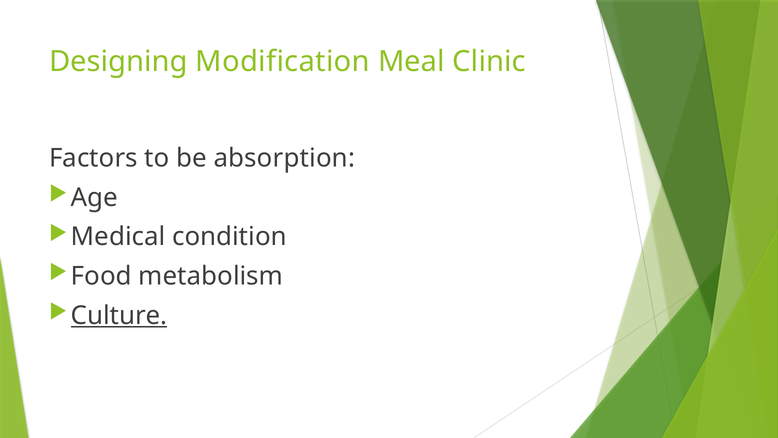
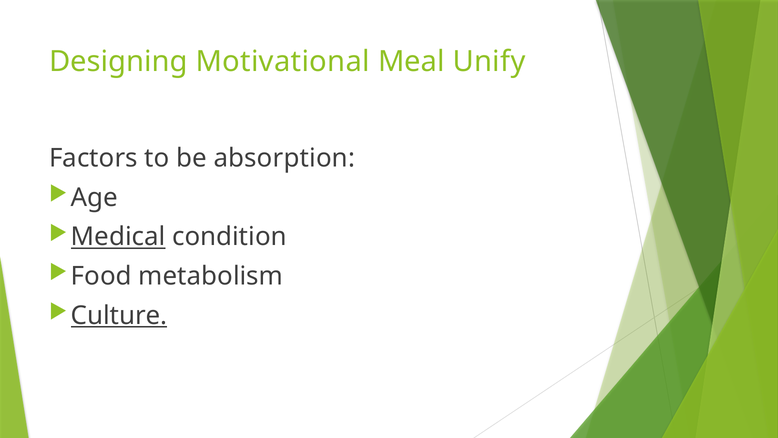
Modification: Modification -> Motivational
Clinic: Clinic -> Unify
Medical underline: none -> present
